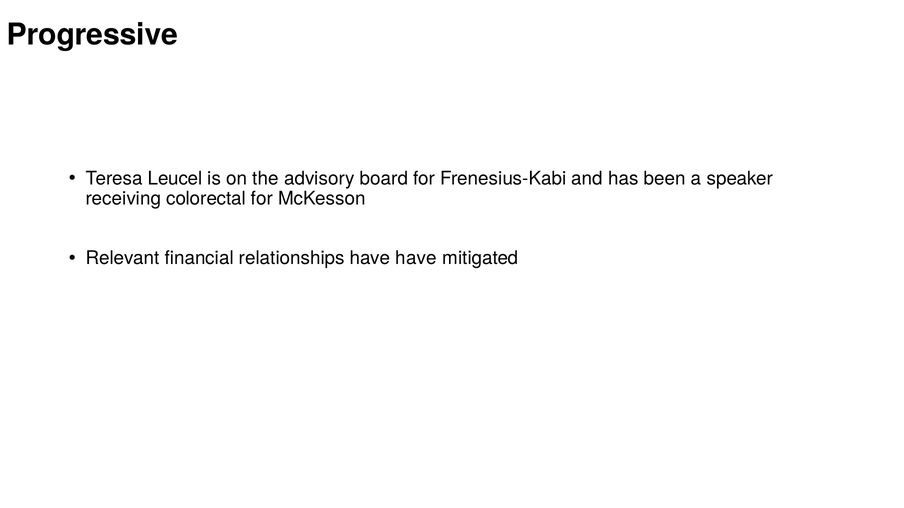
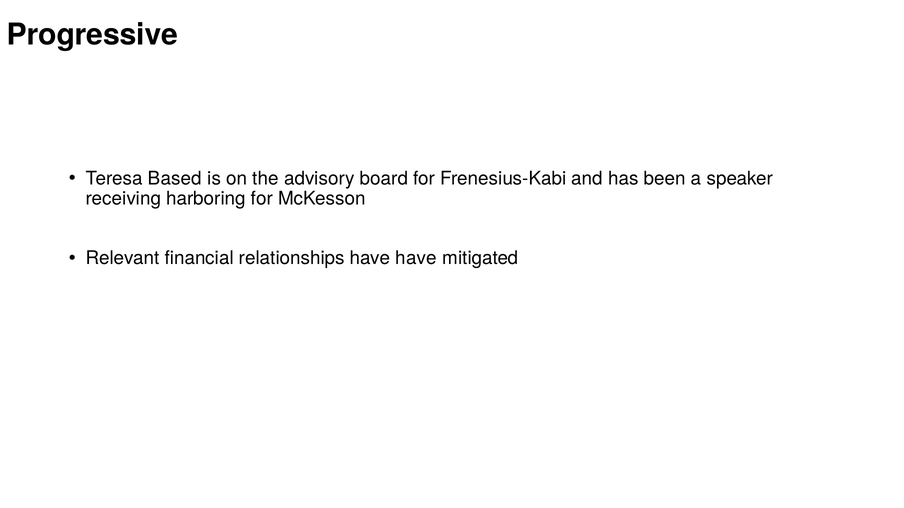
Leucel: Leucel -> Based
colorectal: colorectal -> harboring
